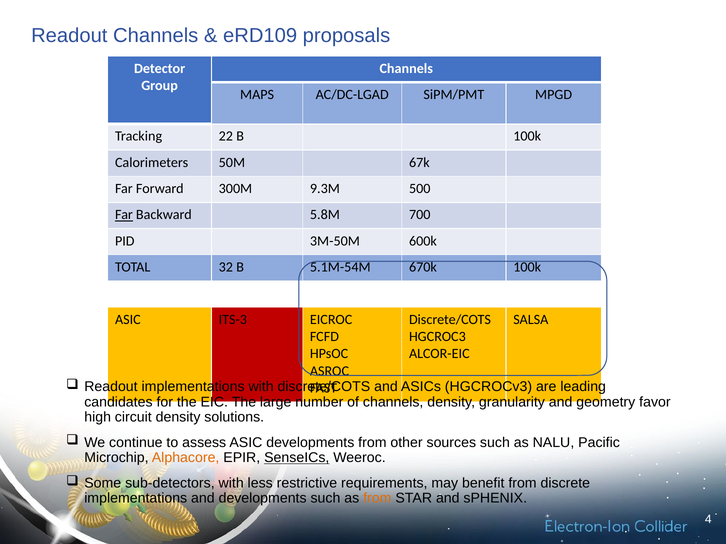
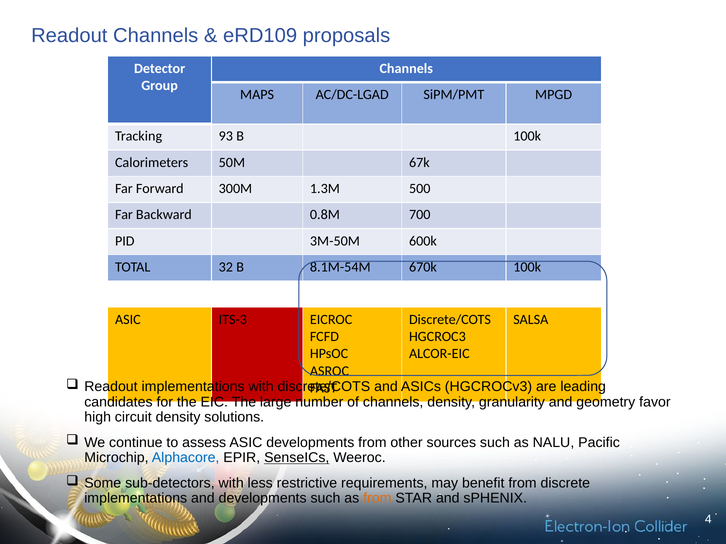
22: 22 -> 93
9.3M: 9.3M -> 1.3M
Far at (124, 215) underline: present -> none
5.8M: 5.8M -> 0.8M
5.1M-54M: 5.1M-54M -> 8.1M-54M
Alphacore colour: orange -> blue
